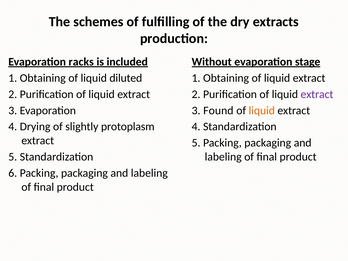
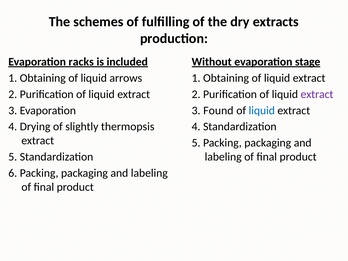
diluted: diluted -> arrows
liquid at (262, 110) colour: orange -> blue
protoplasm: protoplasm -> thermopsis
